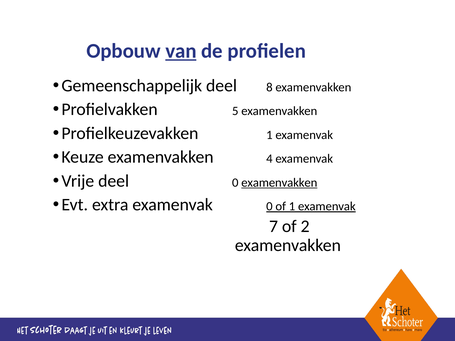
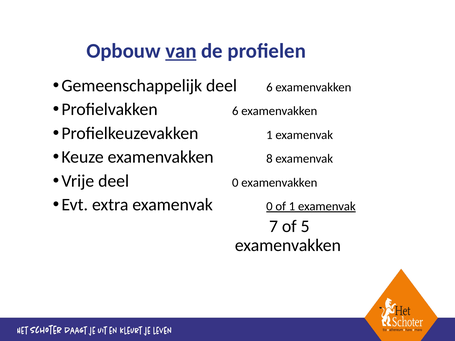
deel 8: 8 -> 6
Profielvakken 5: 5 -> 6
4: 4 -> 8
examenvakken at (279, 183) underline: present -> none
2: 2 -> 5
